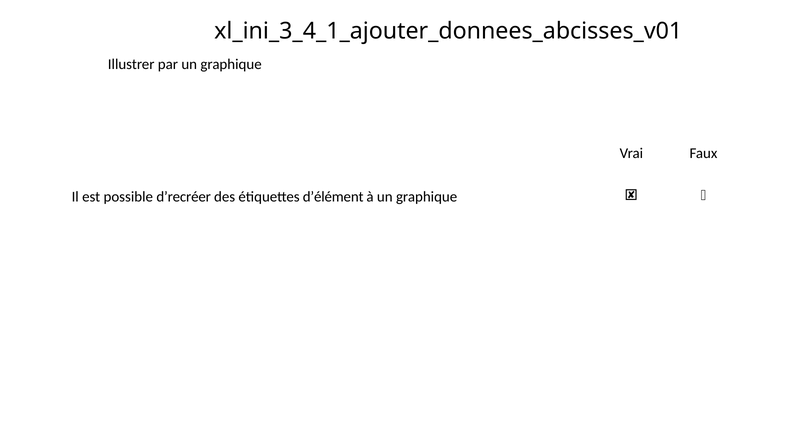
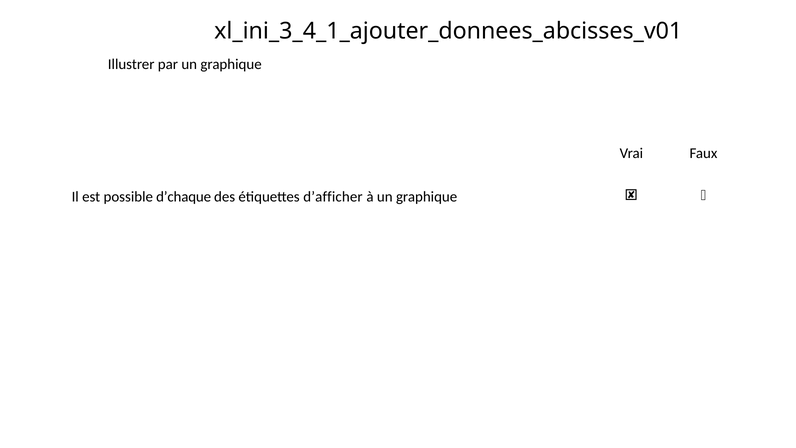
d’recréer: d’recréer -> d’chaque
d’élément: d’élément -> d’afficher
